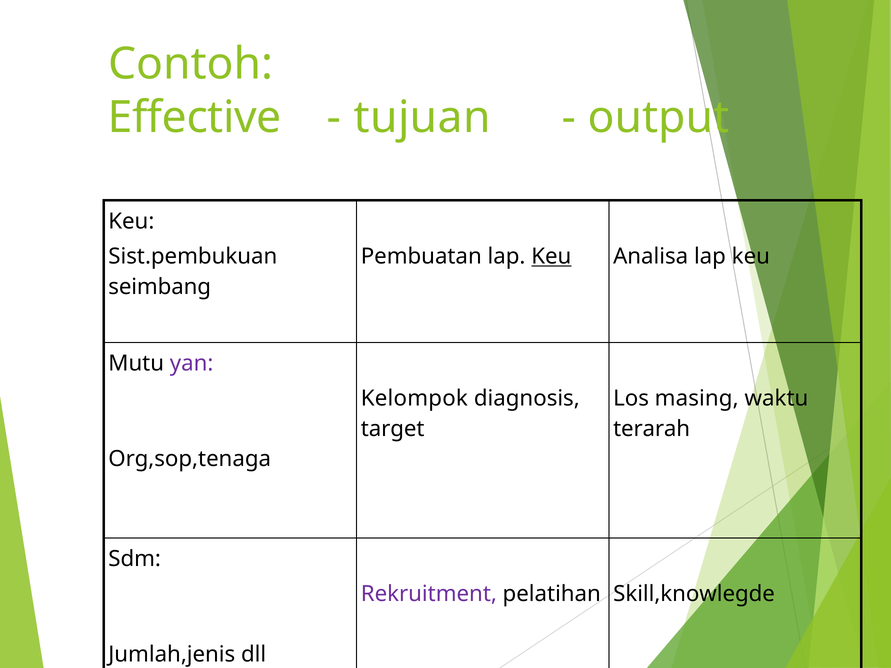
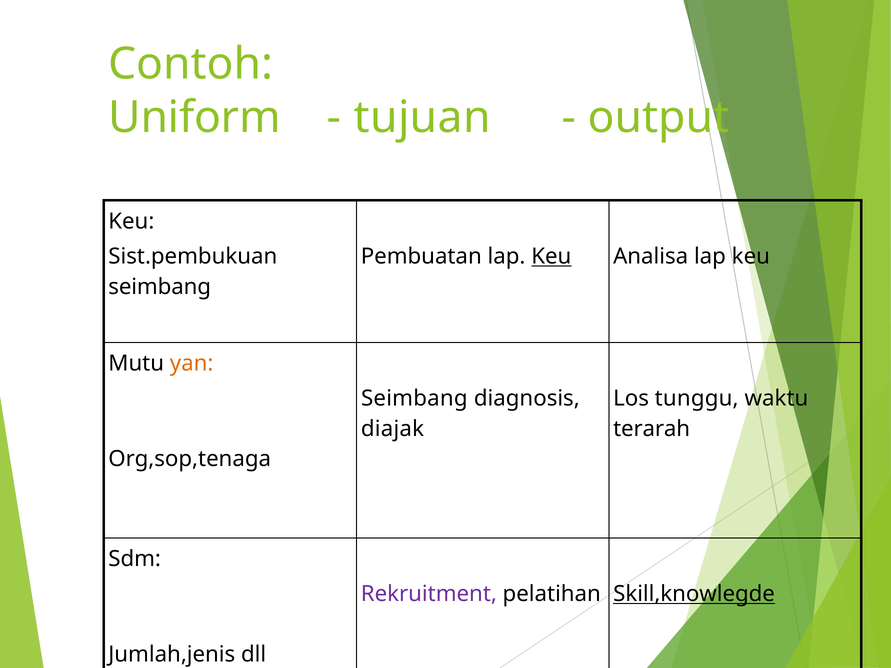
Effective: Effective -> Uniform
yan colour: purple -> orange
Kelompok at (414, 399): Kelompok -> Seimbang
masing: masing -> tunggu
target: target -> diajak
Skill,knowlegde underline: none -> present
